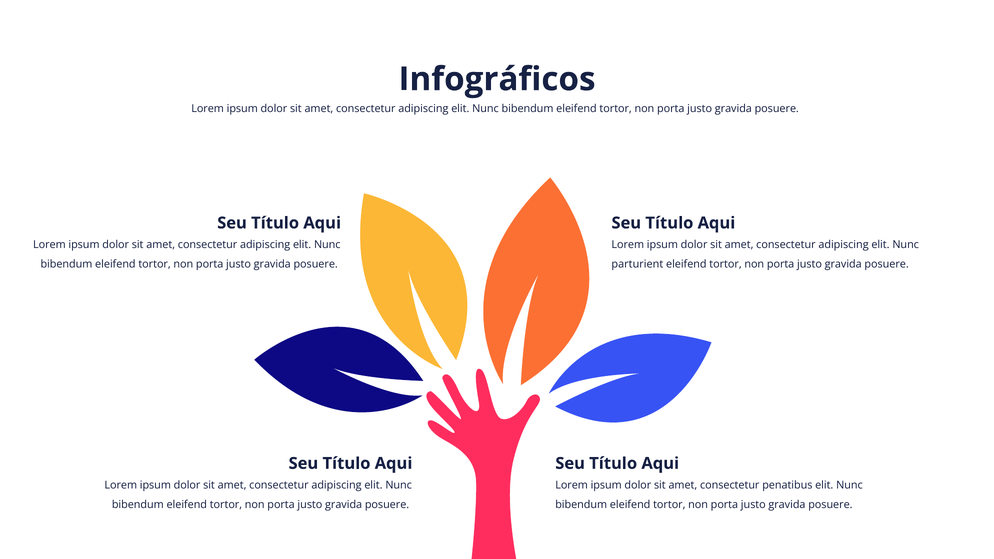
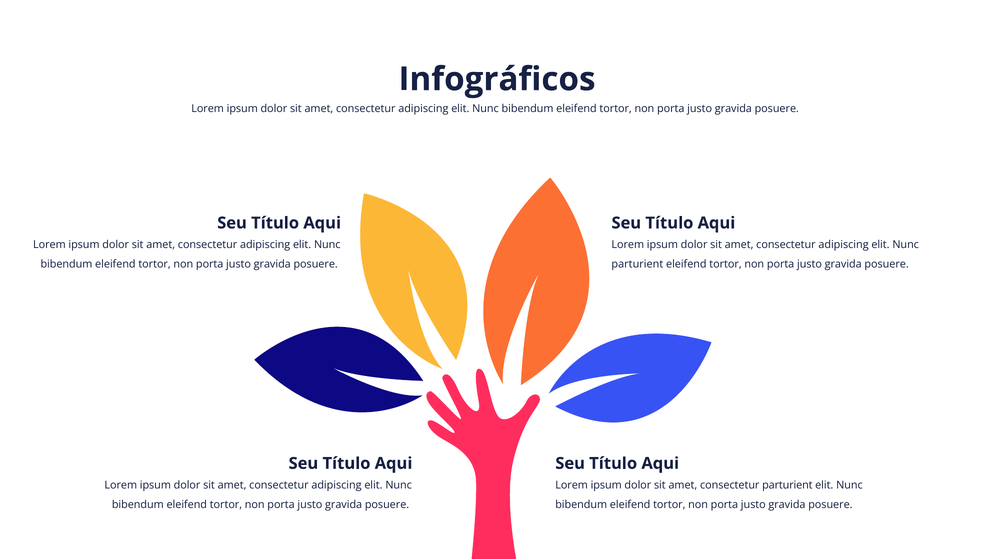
consectetur penatibus: penatibus -> parturient
